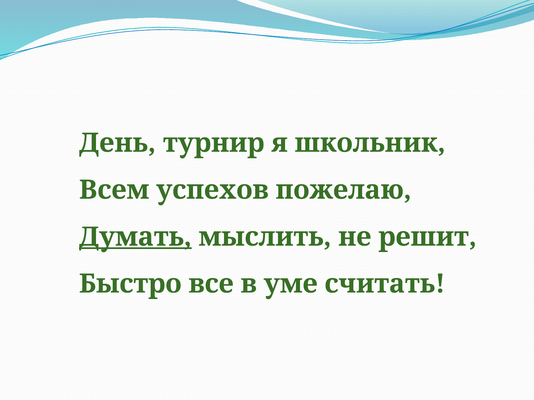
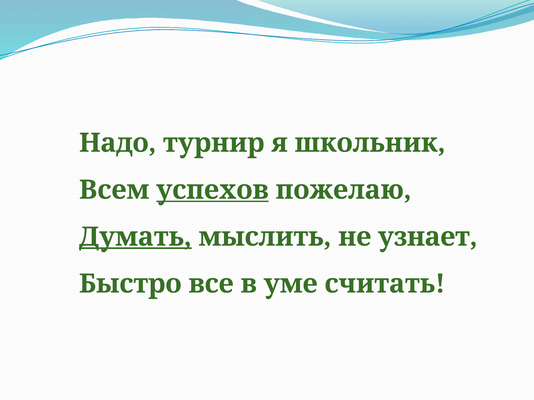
День: День -> Надо
успехов underline: none -> present
решит: решит -> узнает
